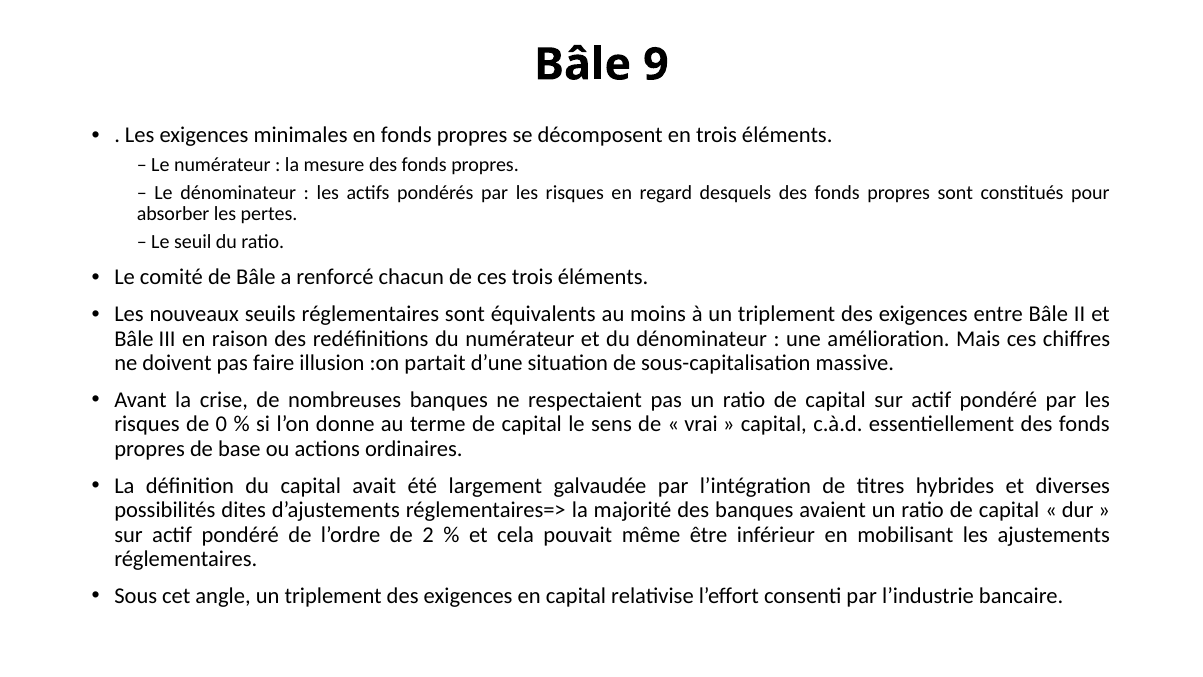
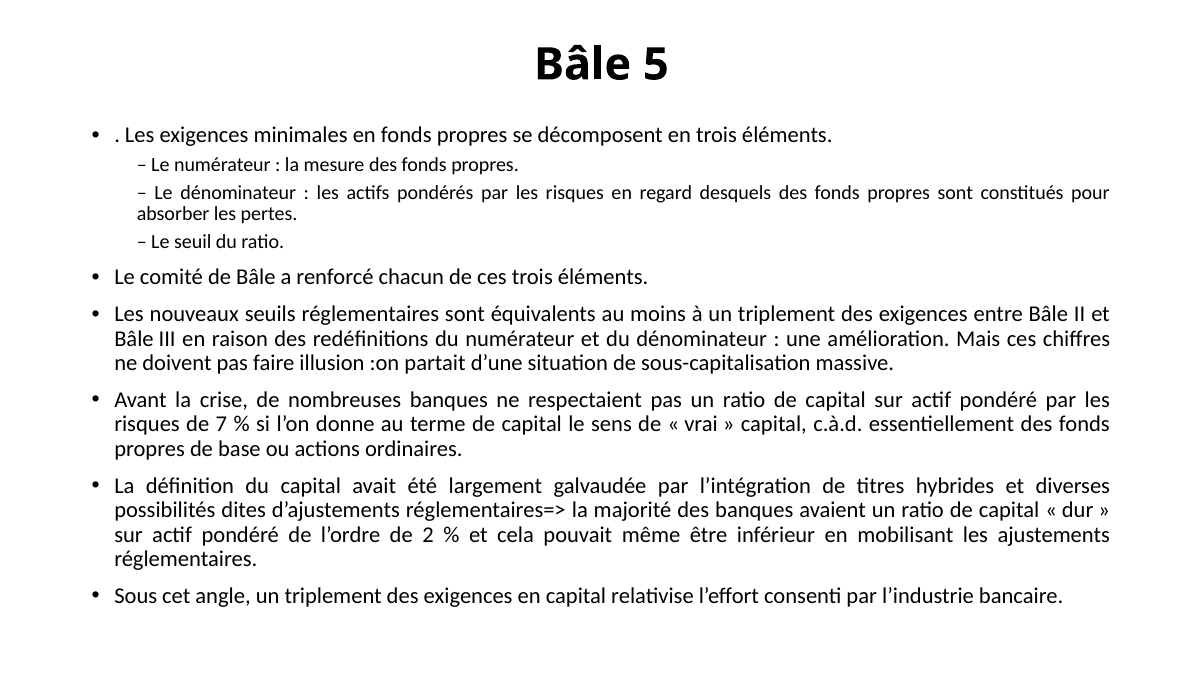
9: 9 -> 5
0: 0 -> 7
